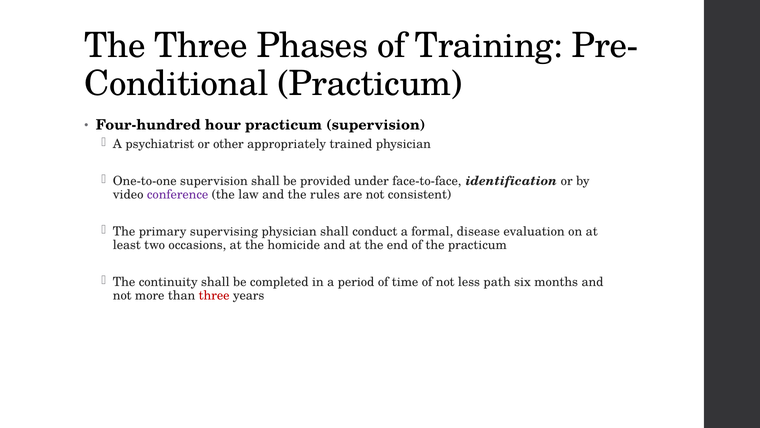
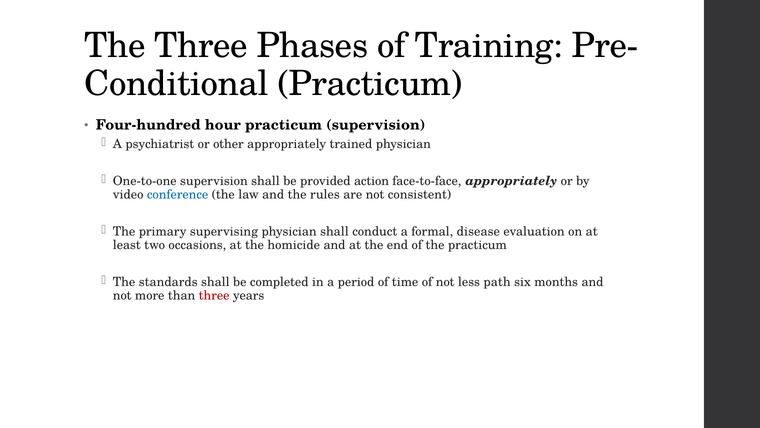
under: under -> action
face-to-face identification: identification -> appropriately
conference colour: purple -> blue
continuity: continuity -> standards
